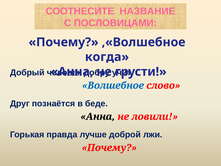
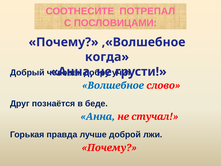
НАЗВАНИЕ: НАЗВАНИЕ -> ПОТРЕПАЛ
Анна at (98, 116) colour: black -> blue
ловили: ловили -> стучал
